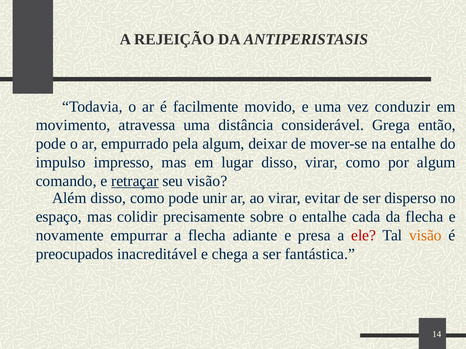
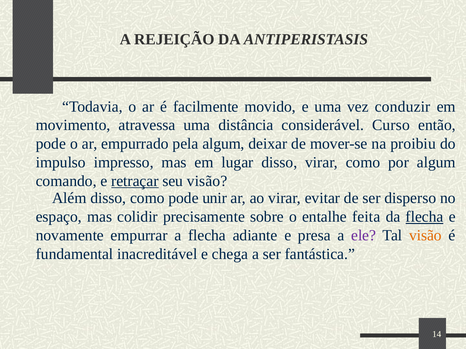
Grega: Grega -> Curso
na entalhe: entalhe -> proibiu
cada: cada -> feita
flecha at (425, 217) underline: none -> present
ele colour: red -> purple
preocupados: preocupados -> fundamental
